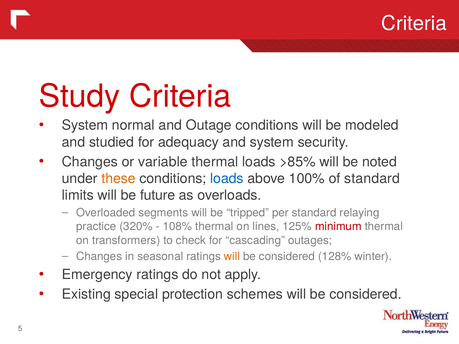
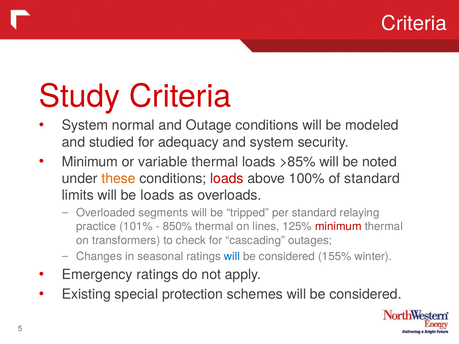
Changes at (90, 162): Changes -> Minimum
loads at (227, 179) colour: blue -> red
be future: future -> loads
320%: 320% -> 101%
108%: 108% -> 850%
will at (232, 257) colour: orange -> blue
128%: 128% -> 155%
